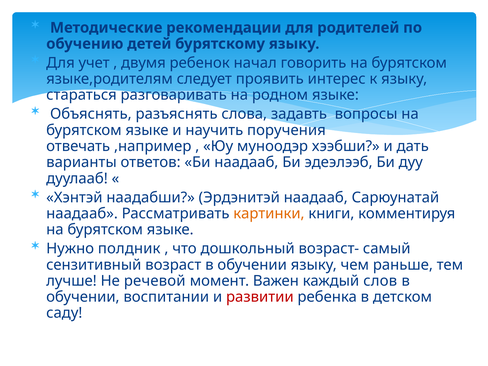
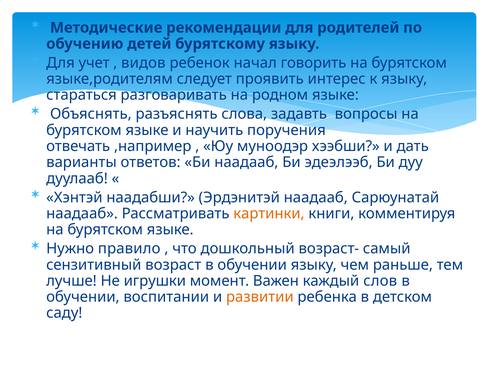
двумя: двумя -> видов
полдник: полдник -> правило
речевой: речевой -> игрушки
развитии colour: red -> orange
